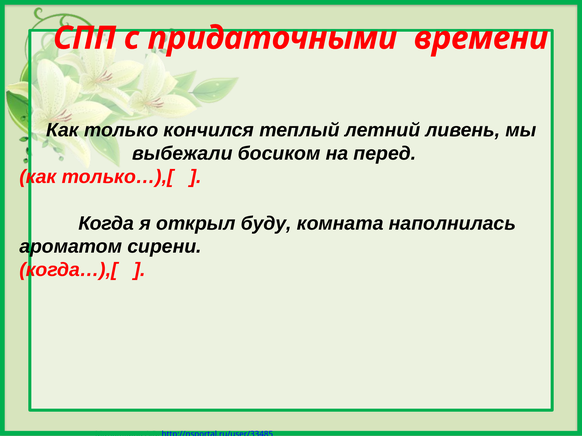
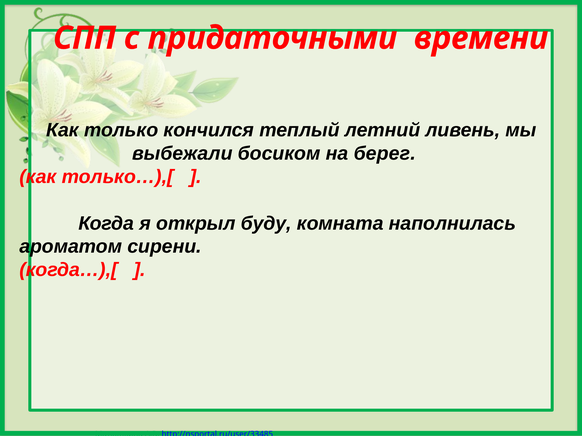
перед: перед -> берег
